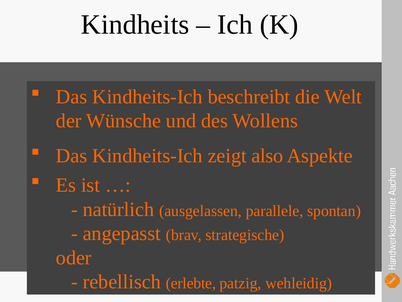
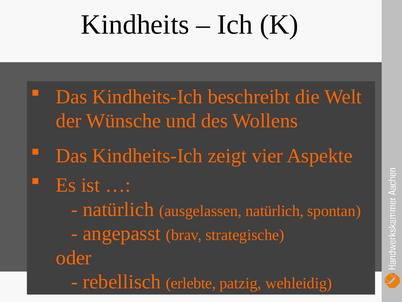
also: also -> vier
ausgelassen parallele: parallele -> natürlich
